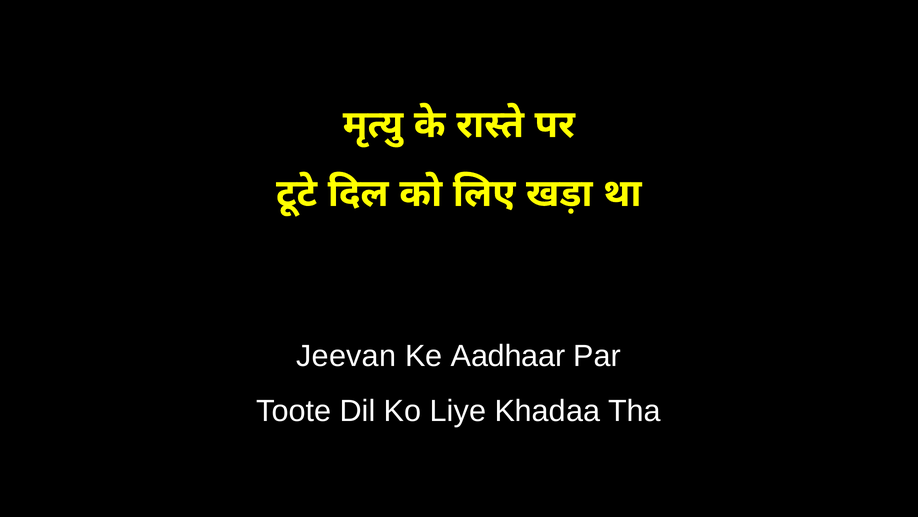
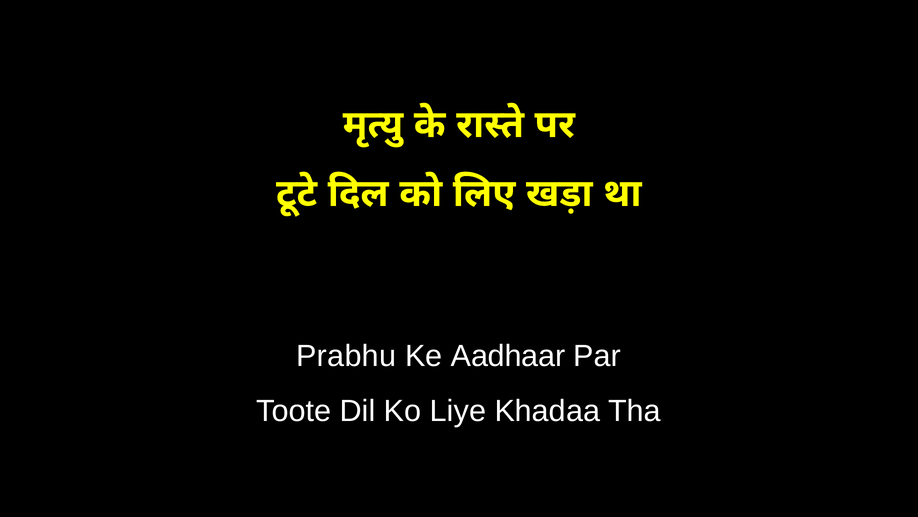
Jeevan: Jeevan -> Prabhu
